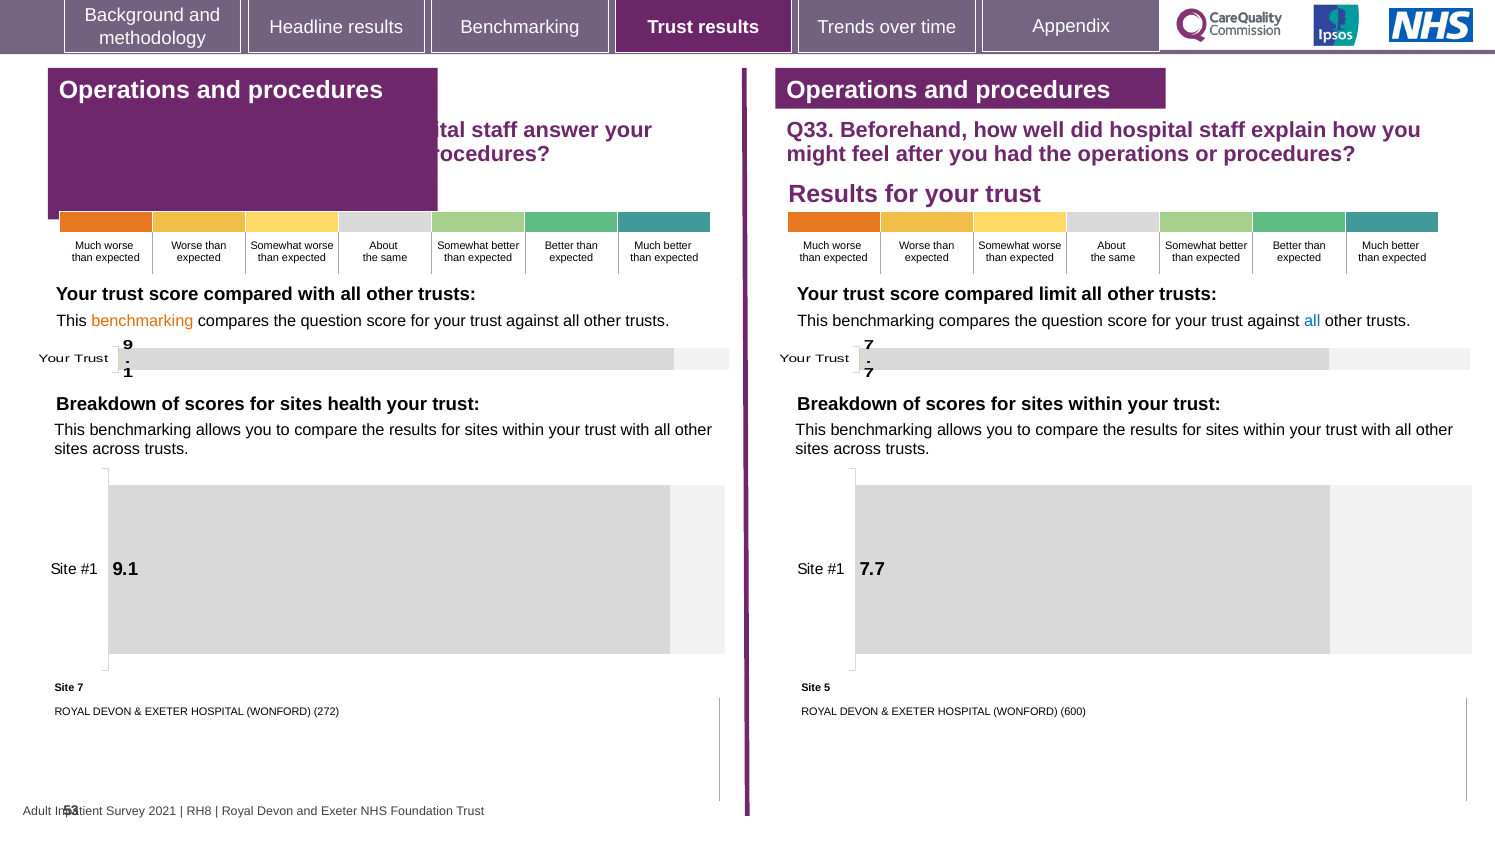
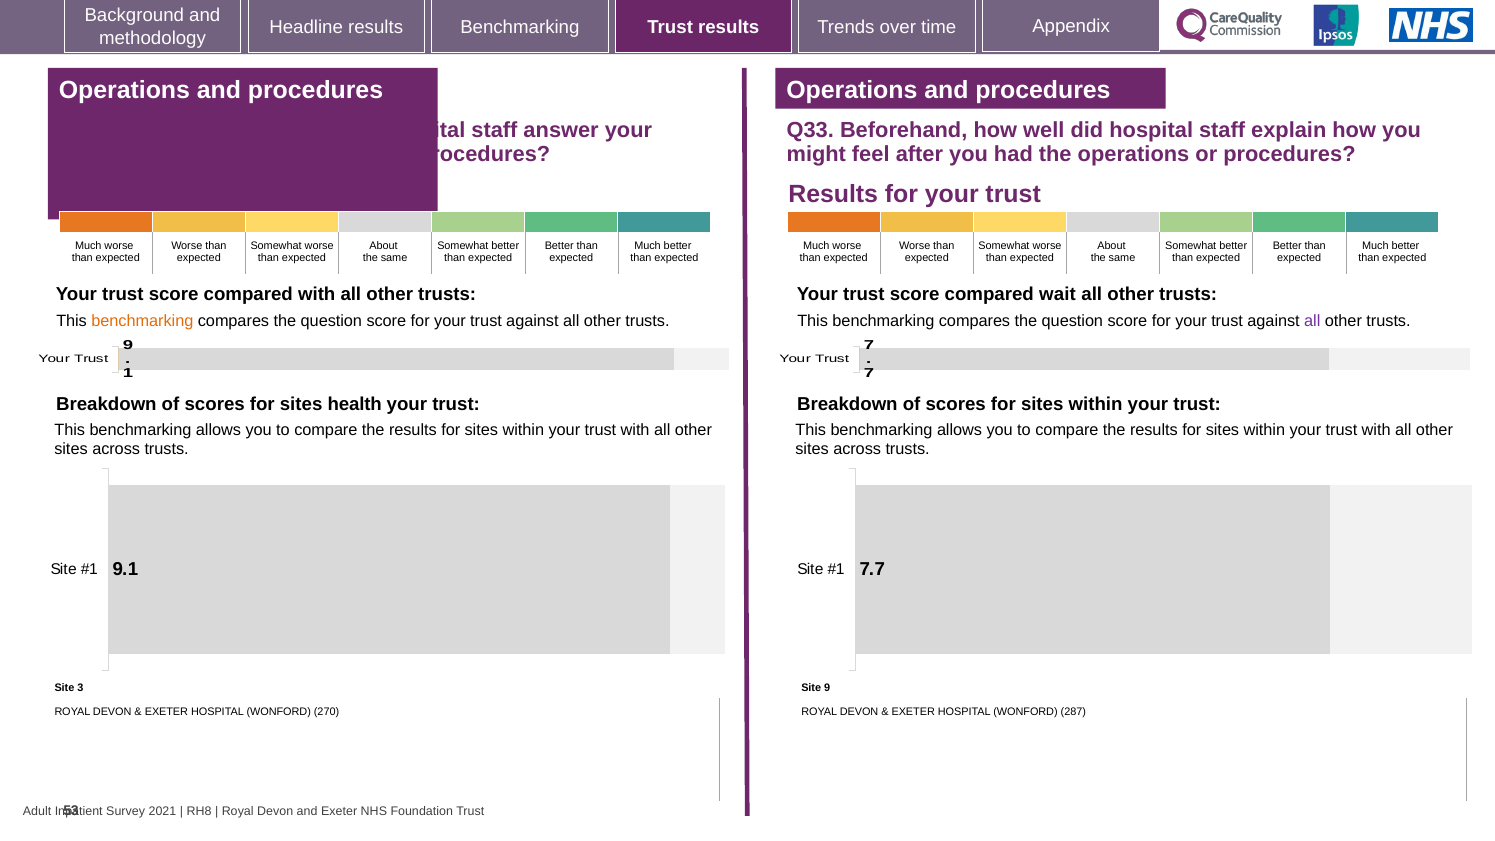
limit: limit -> wait
all at (1312, 321) colour: blue -> purple
Site 7: 7 -> 3
Site 5: 5 -> 9
272: 272 -> 270
600: 600 -> 287
